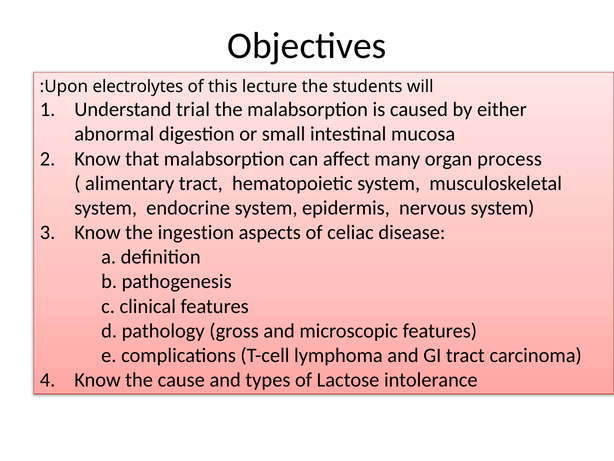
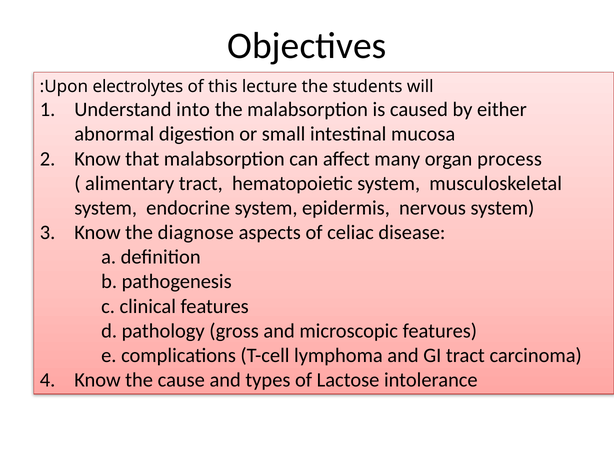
trial: trial -> into
ingestion: ingestion -> diagnose
